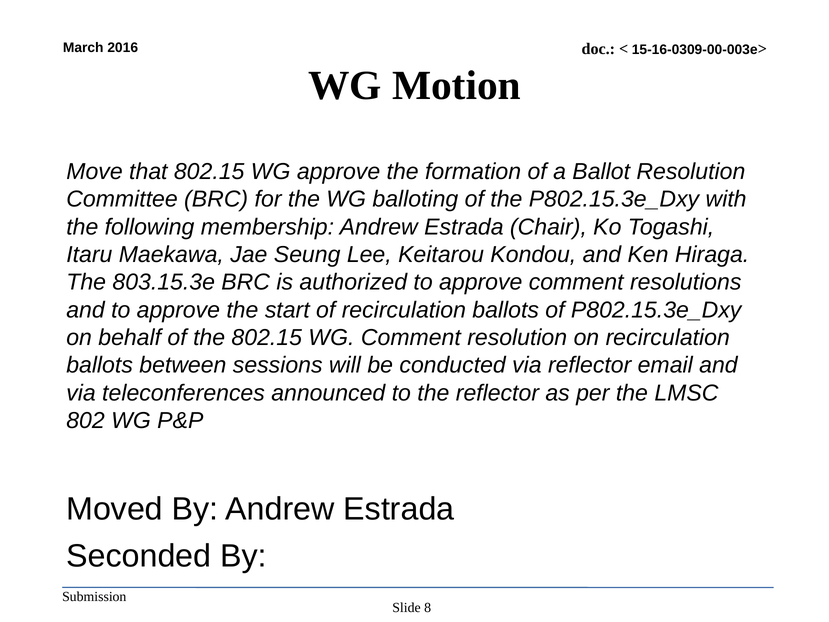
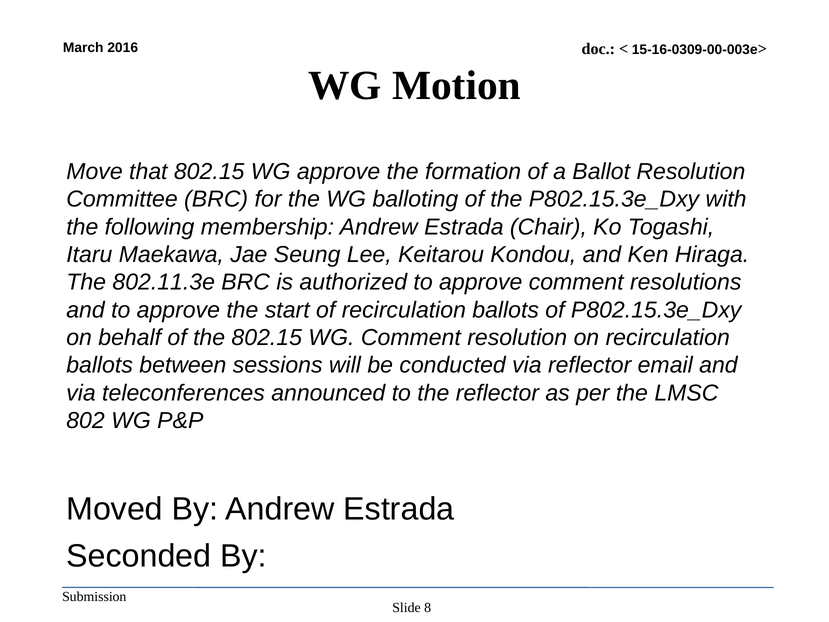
803.15.3e: 803.15.3e -> 802.11.3e
